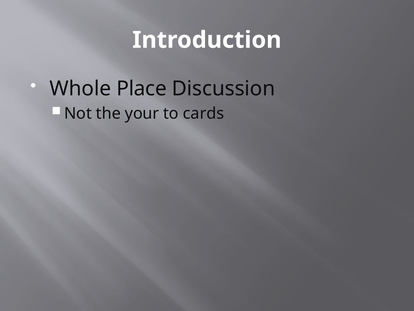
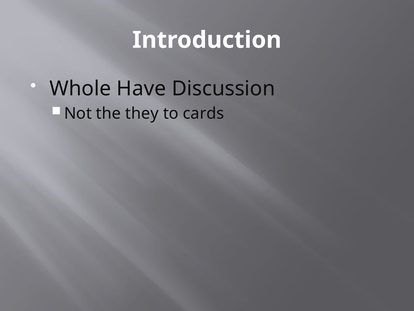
Place: Place -> Have
your: your -> they
